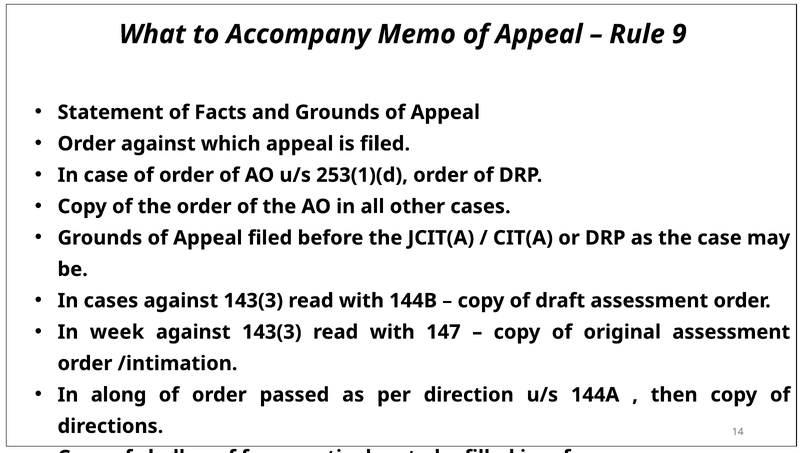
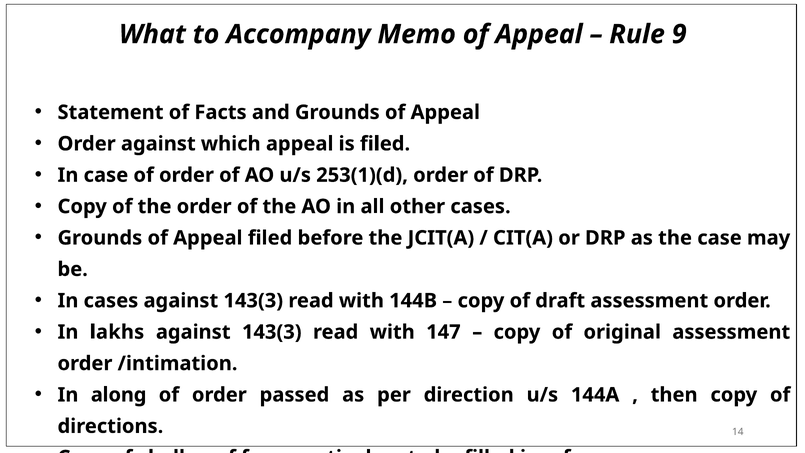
week: week -> lakhs
